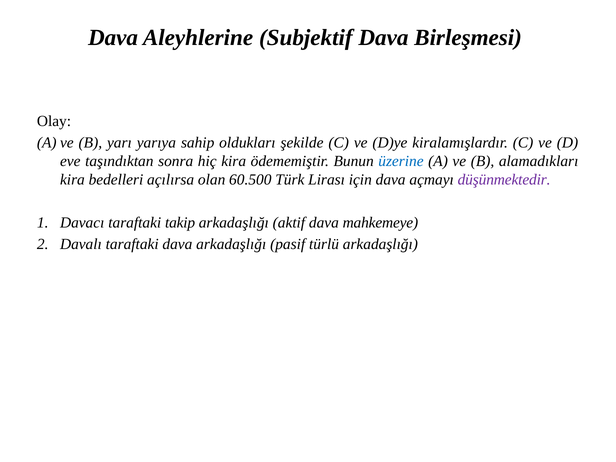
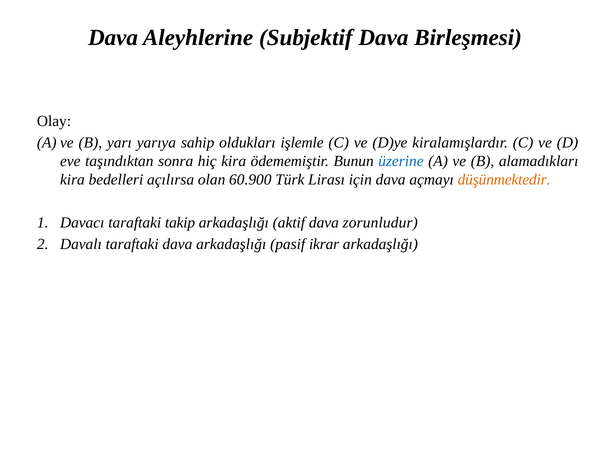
şekilde: şekilde -> işlemle
60.500: 60.500 -> 60.900
düşünmektedir colour: purple -> orange
mahkemeye: mahkemeye -> zorunludur
türlü: türlü -> ikrar
